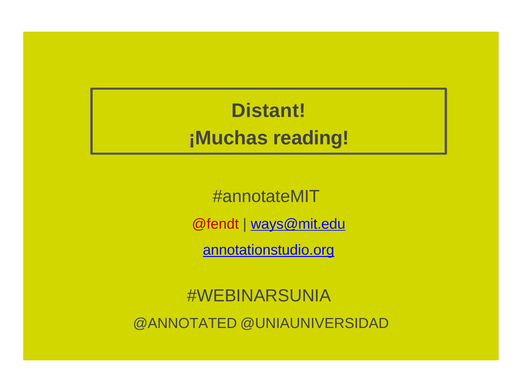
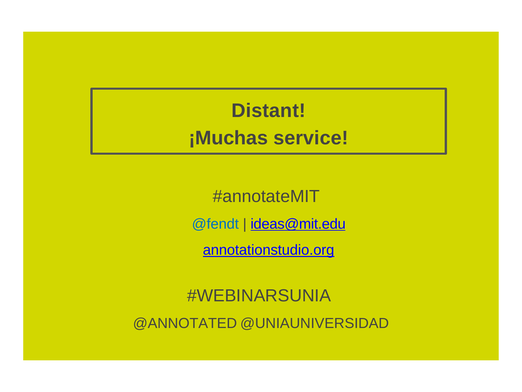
reading: reading -> service
@fendt colour: red -> blue
ways@mit.edu: ways@mit.edu -> ideas@mit.edu
